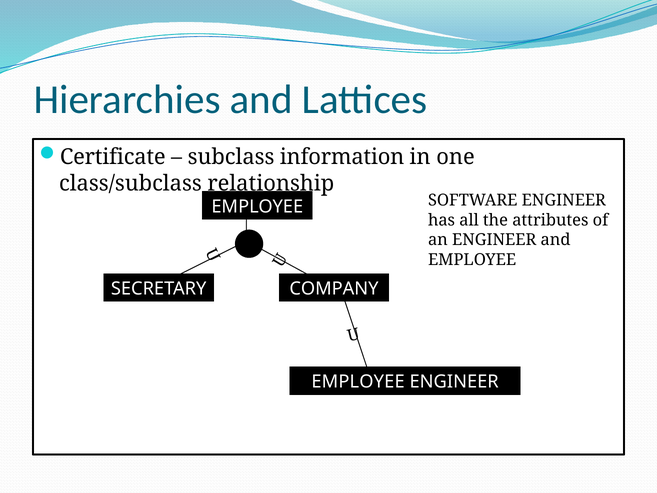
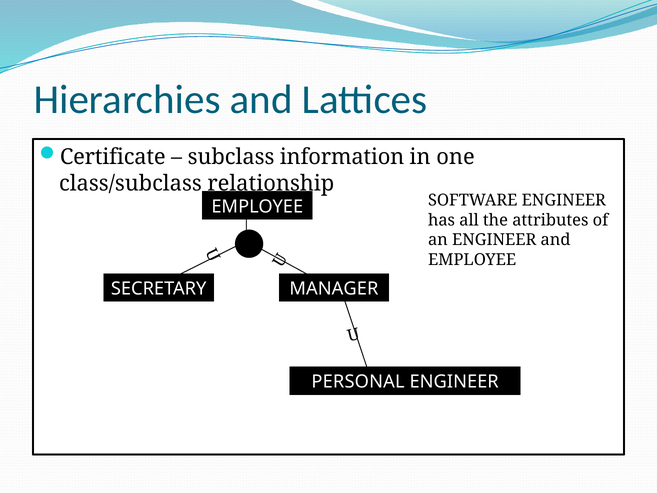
COMPANY: COMPANY -> MANAGER
EMPLOYEE at (358, 382): EMPLOYEE -> PERSONAL
